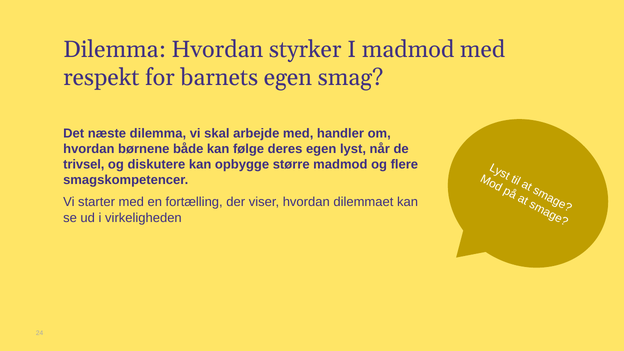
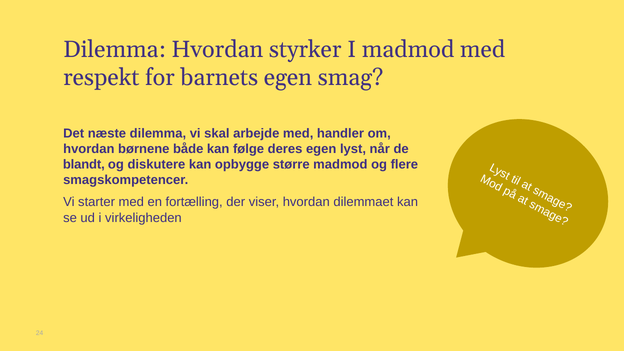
trivsel: trivsel -> blandt
